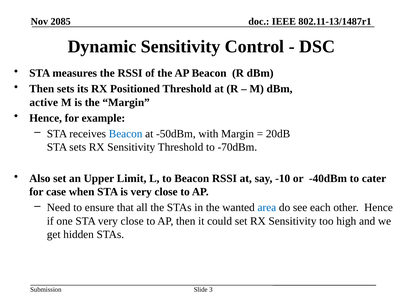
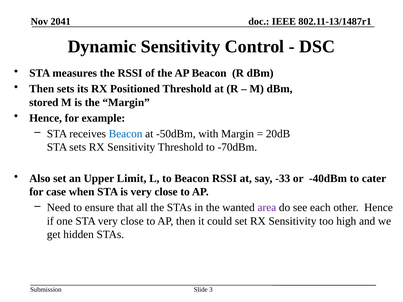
2085: 2085 -> 2041
active: active -> stored
-10: -10 -> -33
area colour: blue -> purple
